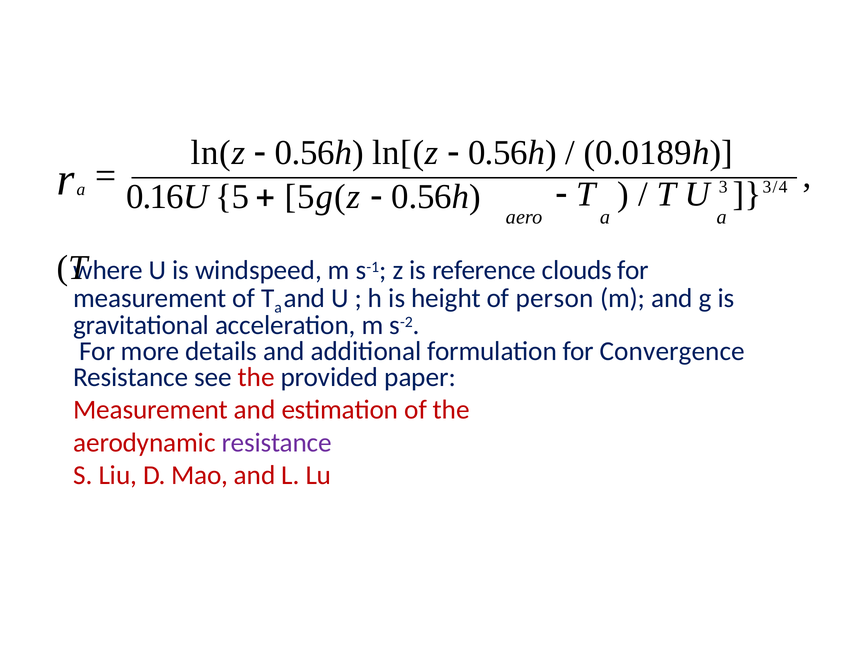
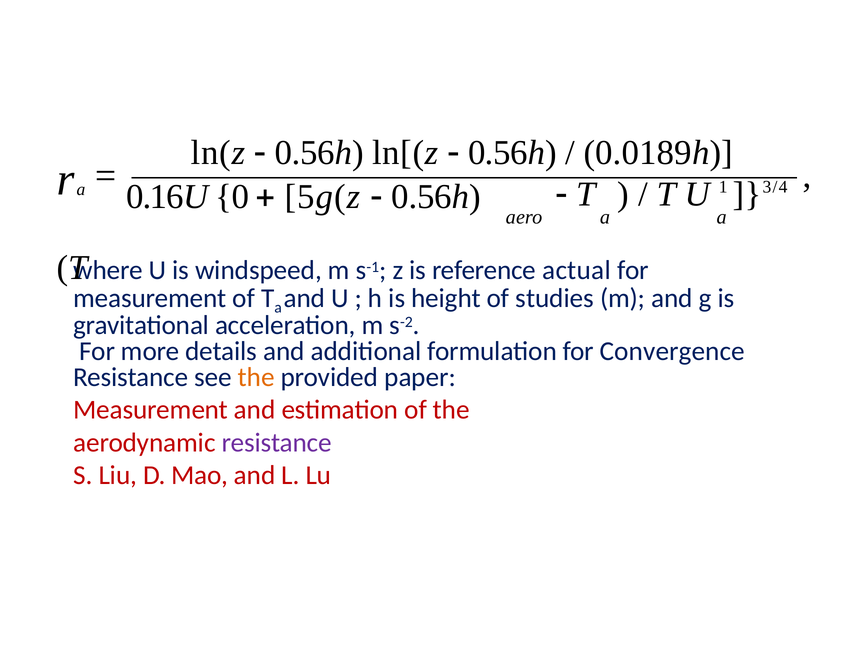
5: 5 -> 0
3: 3 -> 1
clouds: clouds -> actual
person: person -> studies
the at (256, 377) colour: red -> orange
